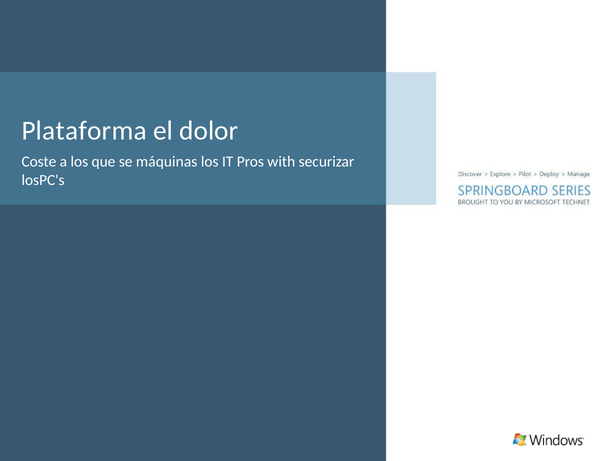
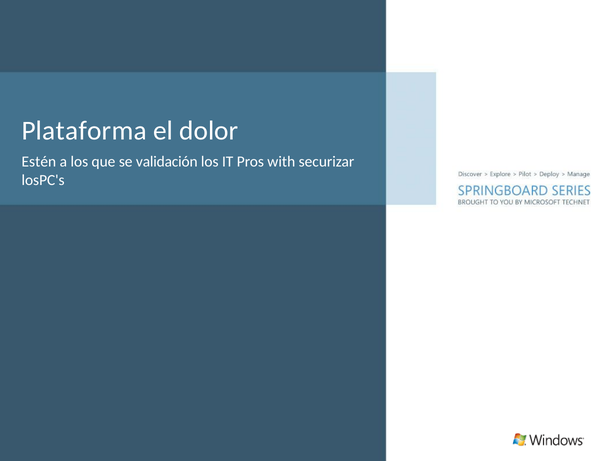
Coste: Coste -> Estén
máquinas: máquinas -> validación
